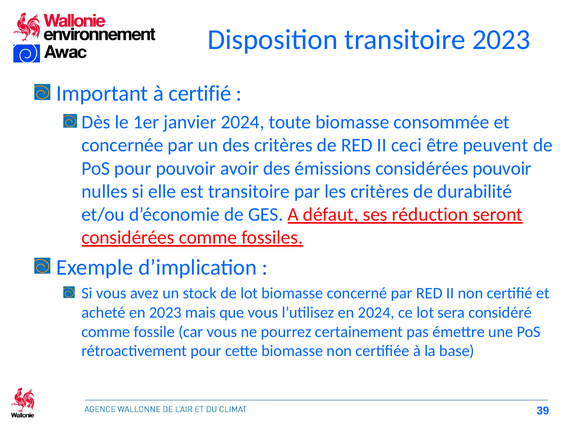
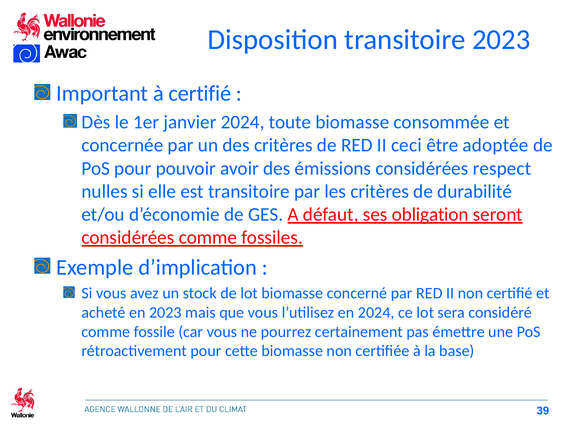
peuvent: peuvent -> adoptée
considérées pouvoir: pouvoir -> respect
réduction: réduction -> obligation
